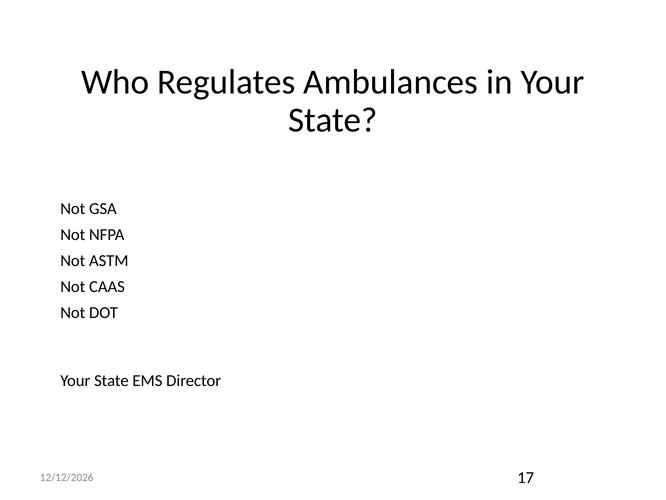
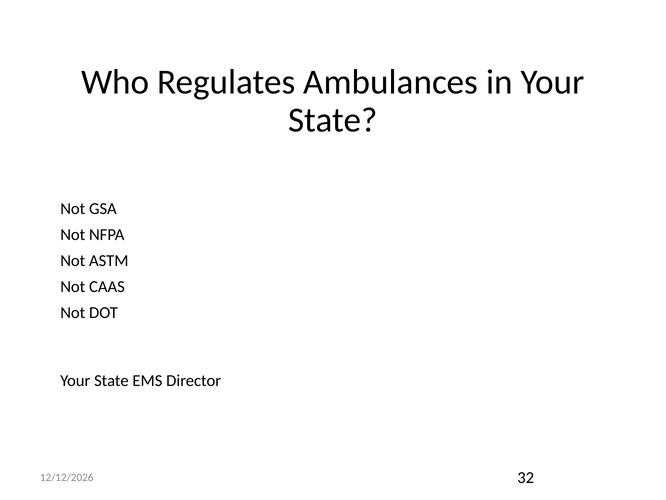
17: 17 -> 32
